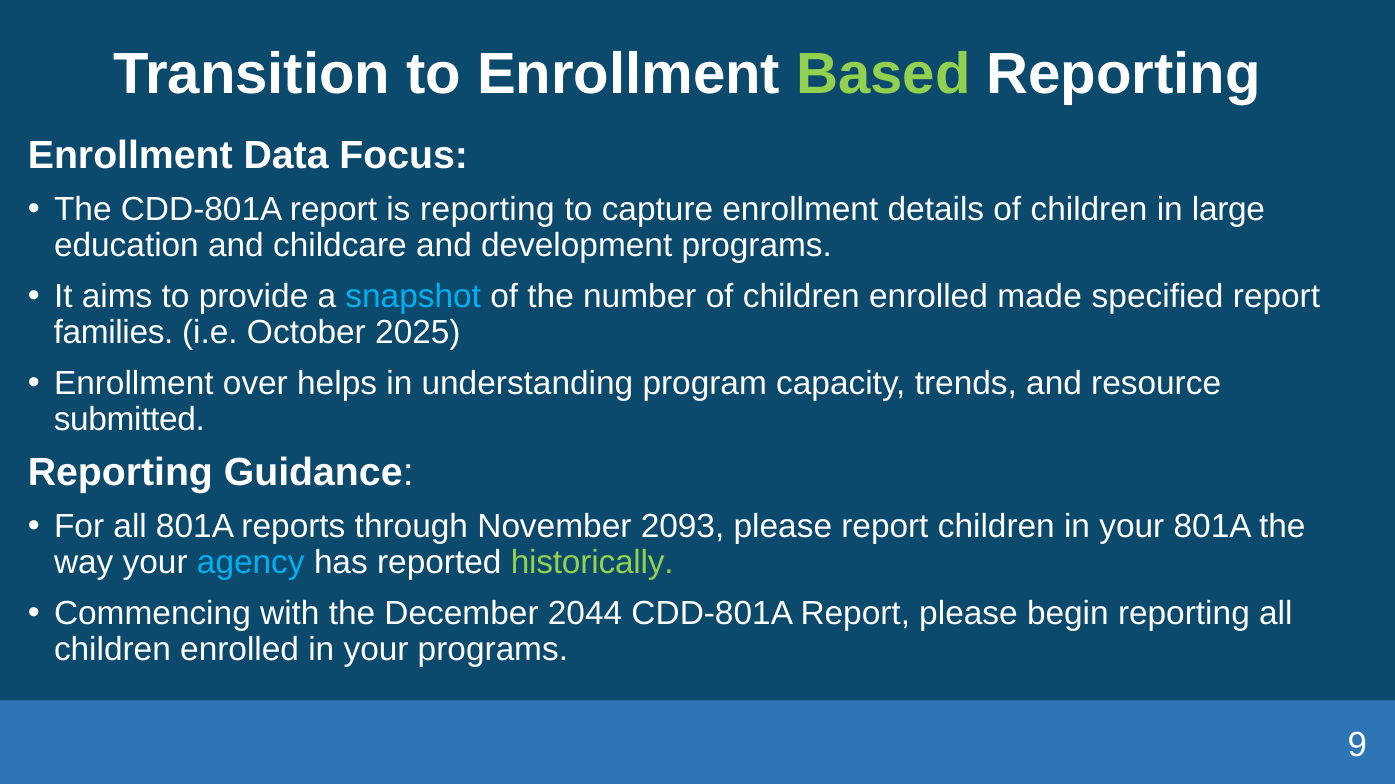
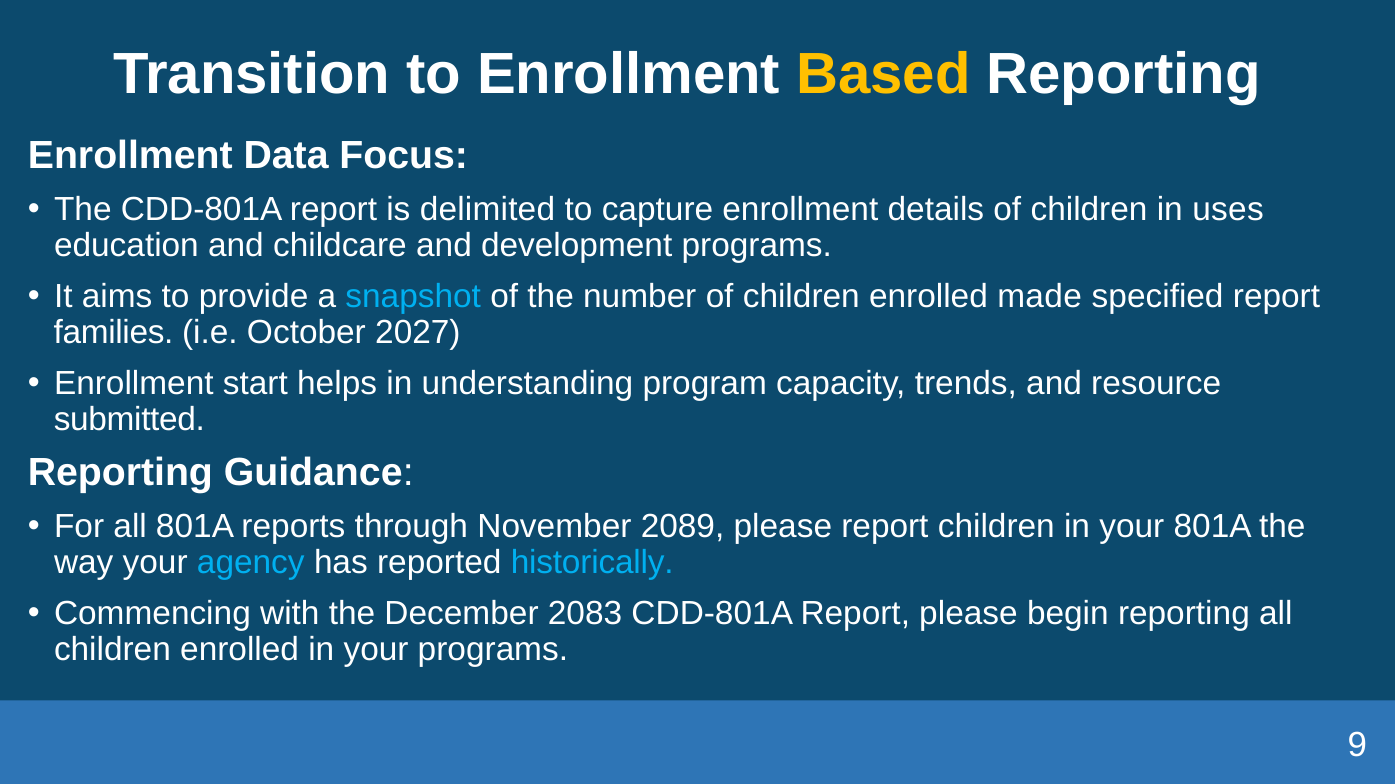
Based colour: light green -> yellow
is reporting: reporting -> delimited
large: large -> uses
2025: 2025 -> 2027
over: over -> start
2093: 2093 -> 2089
historically colour: light green -> light blue
2044: 2044 -> 2083
